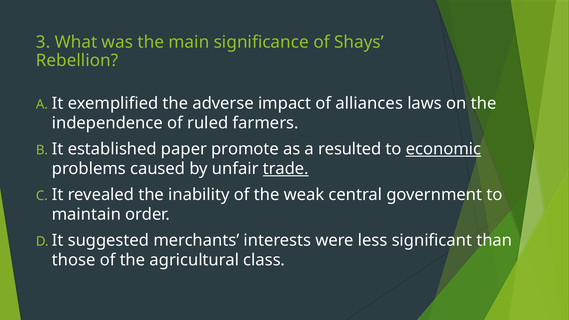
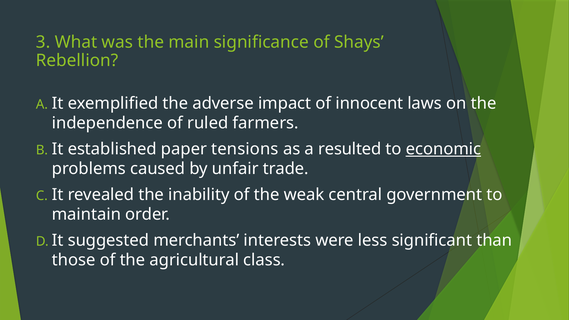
alliances: alliances -> innocent
promote: promote -> tensions
trade underline: present -> none
